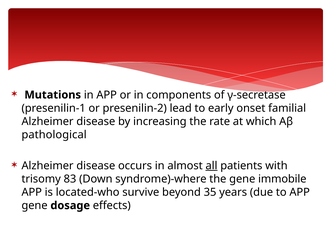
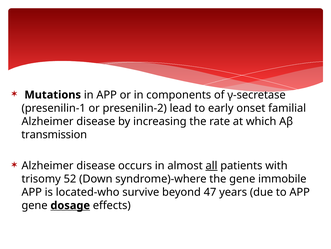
pathological: pathological -> transmission
83: 83 -> 52
35: 35 -> 47
dosage underline: none -> present
